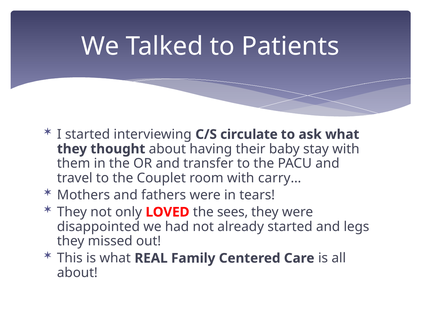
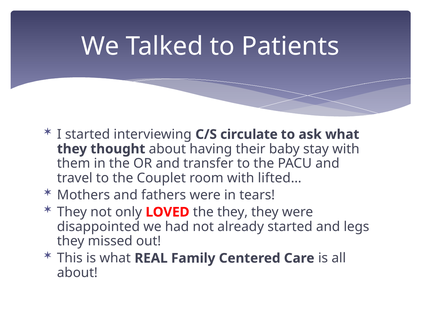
carry…: carry… -> lifted…
the sees: sees -> they
